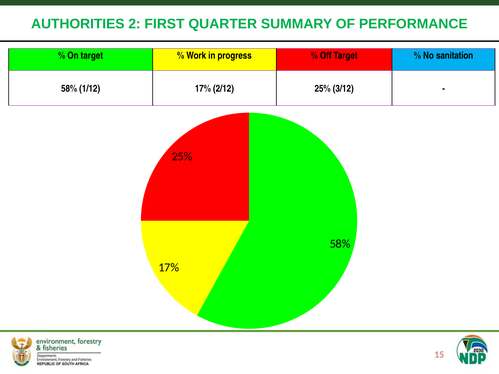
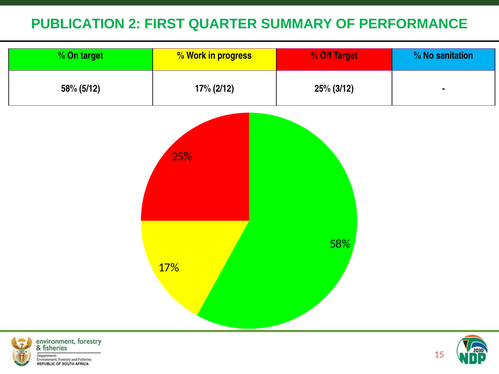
AUTHORITIES: AUTHORITIES -> PUBLICATION
1/12: 1/12 -> 5/12
